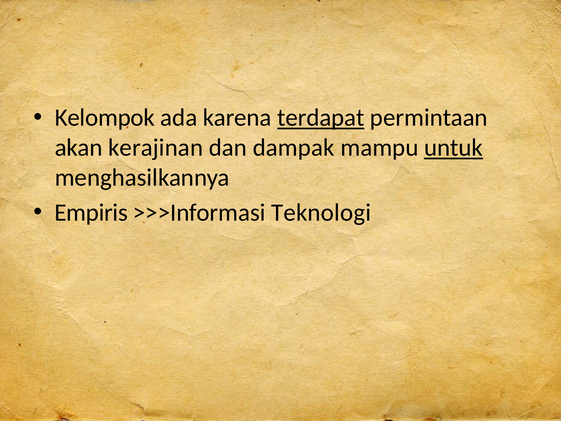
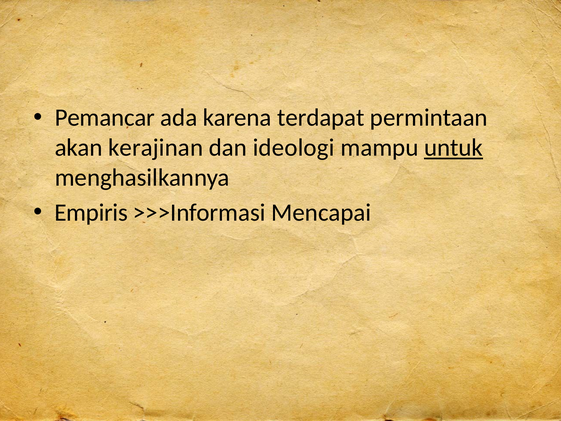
Kelompok: Kelompok -> Pemancar
terdapat underline: present -> none
dampak: dampak -> ideologi
Teknologi: Teknologi -> Mencapai
